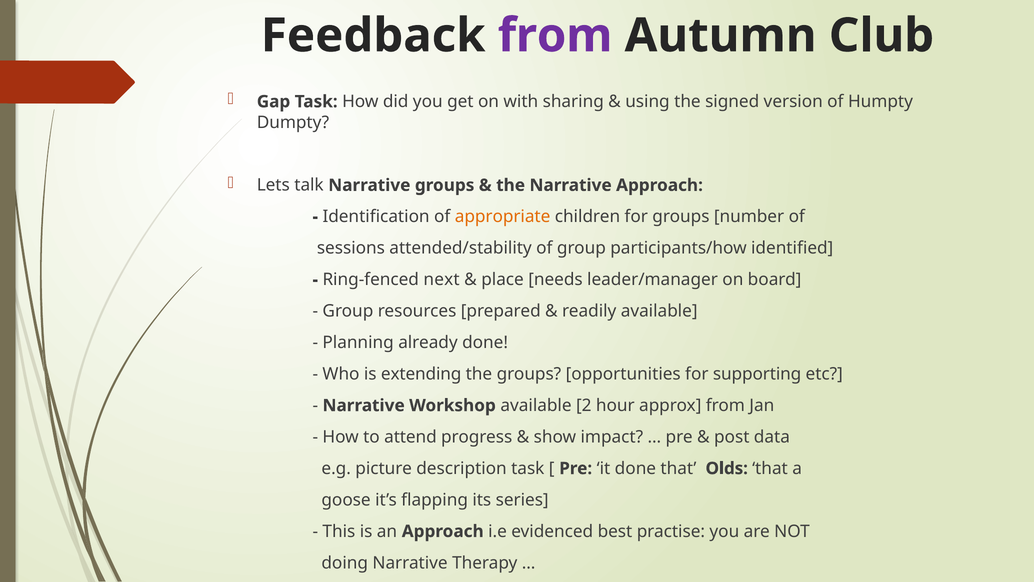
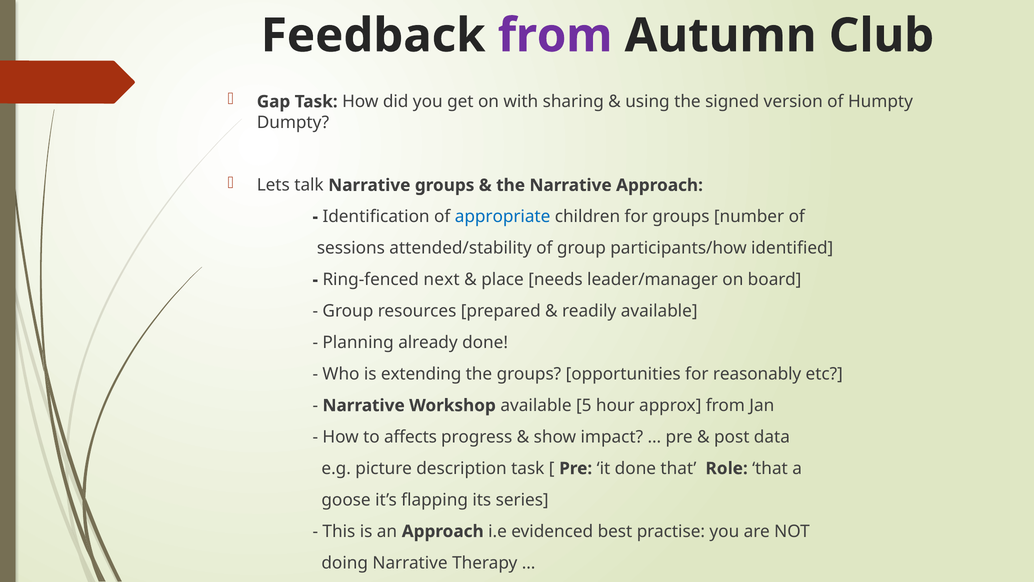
appropriate colour: orange -> blue
supporting: supporting -> reasonably
2: 2 -> 5
attend: attend -> affects
Olds: Olds -> Role
